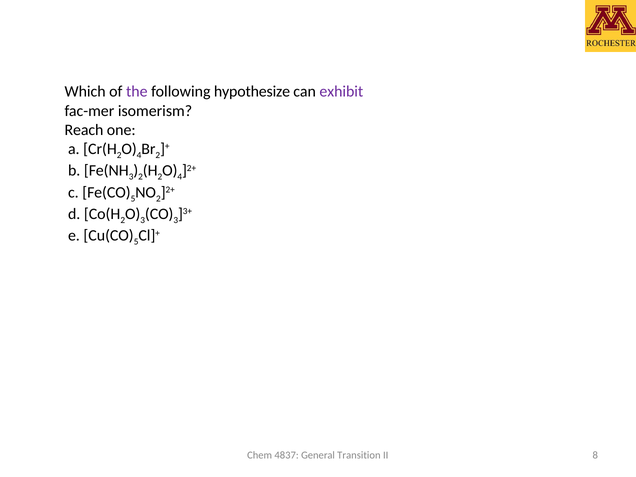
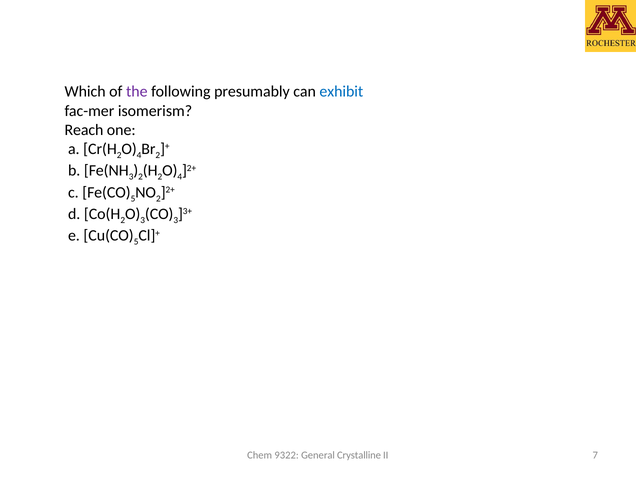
hypothesize: hypothesize -> presumably
exhibit colour: purple -> blue
4837: 4837 -> 9322
Transition: Transition -> Crystalline
8: 8 -> 7
